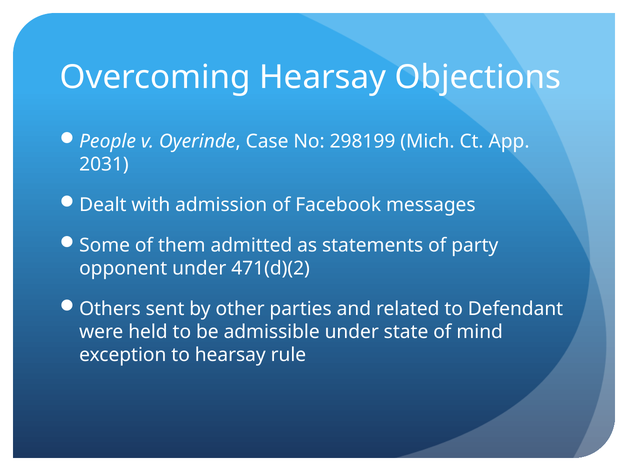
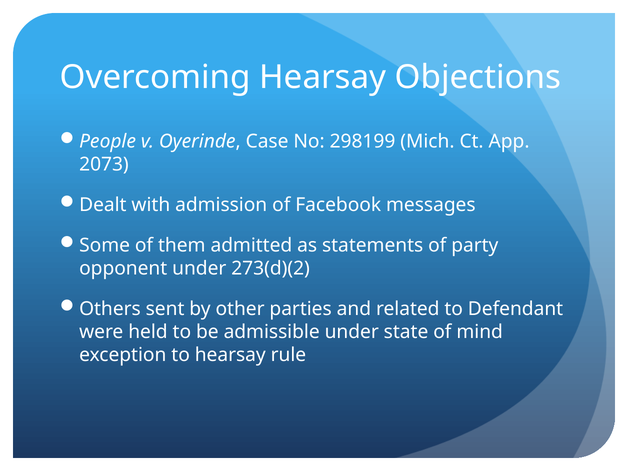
2031: 2031 -> 2073
471(d)(2: 471(d)(2 -> 273(d)(2
